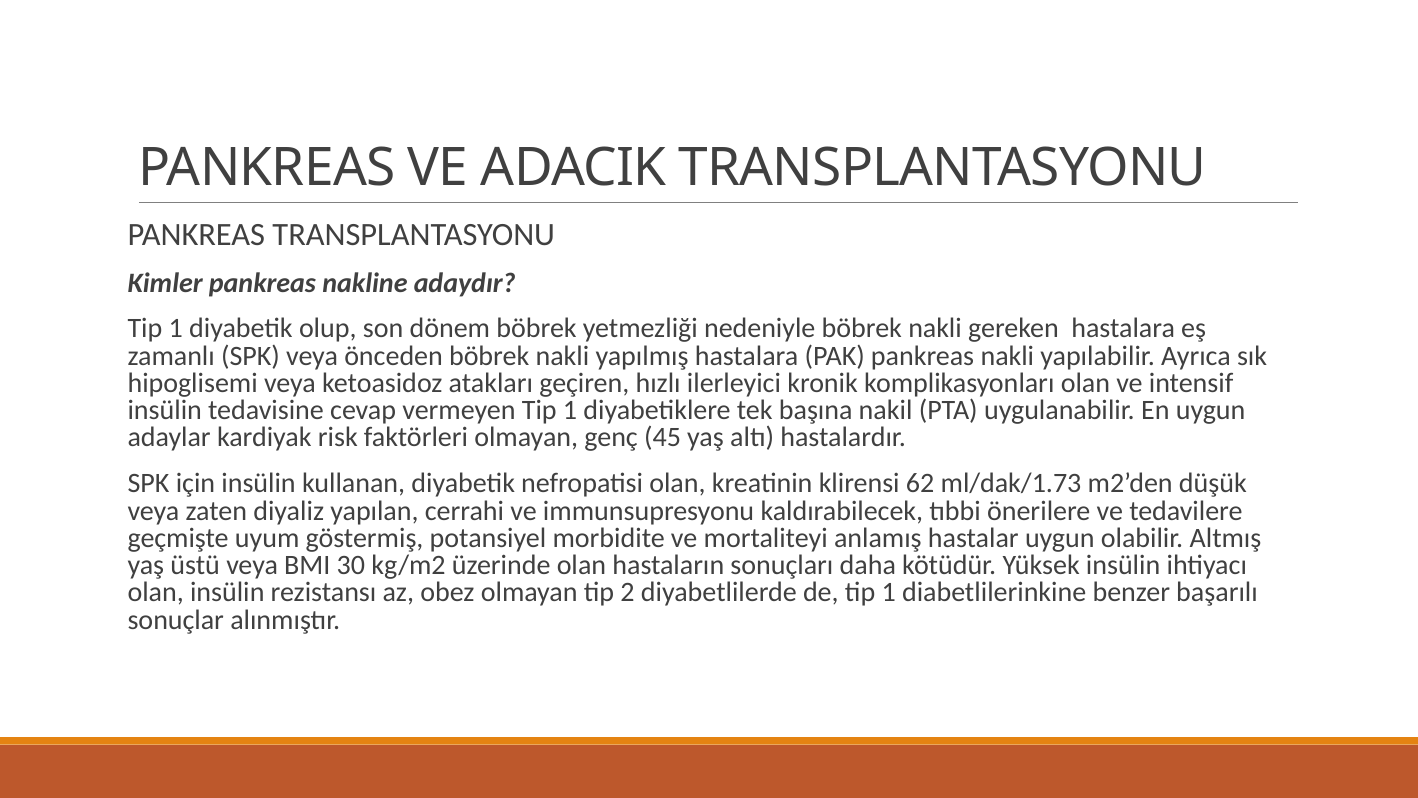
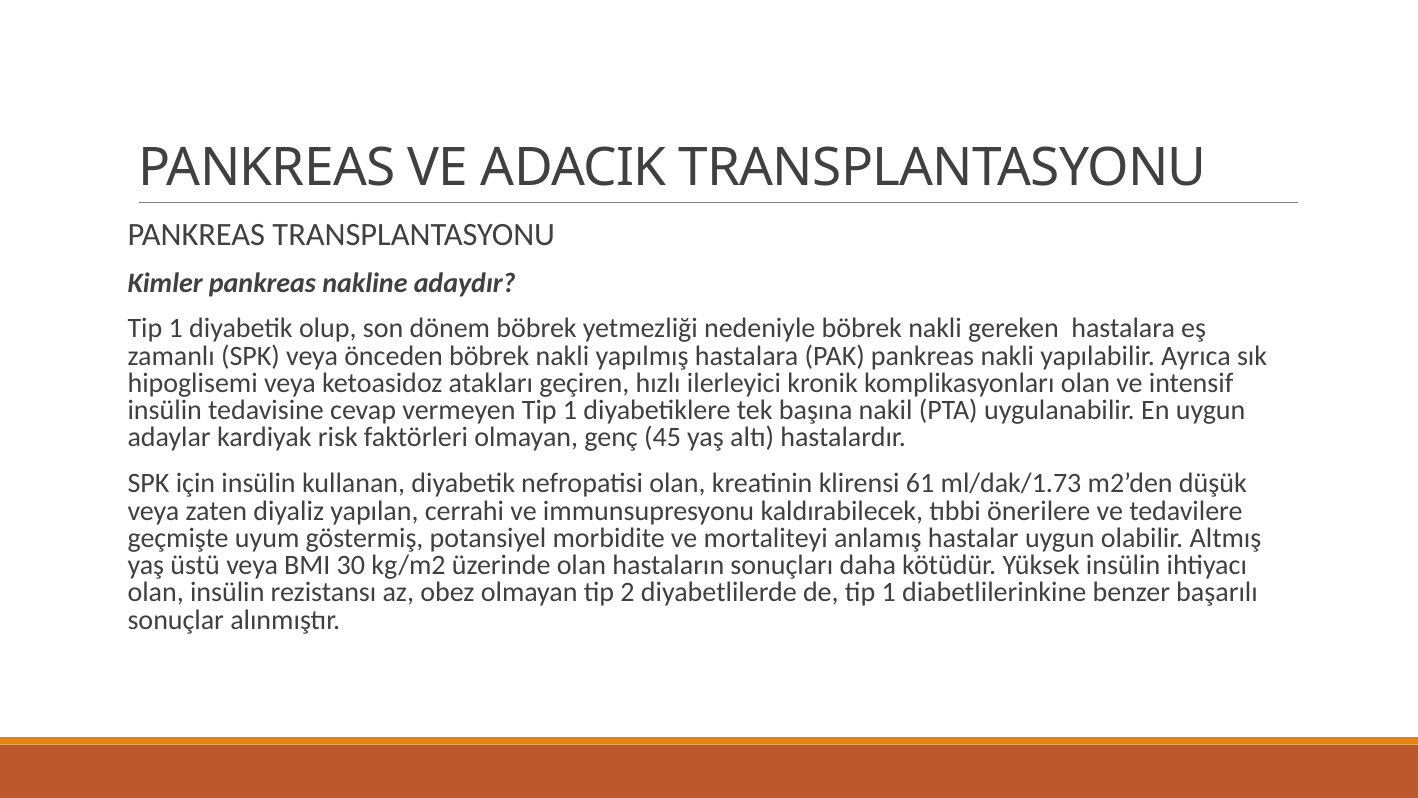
62: 62 -> 61
